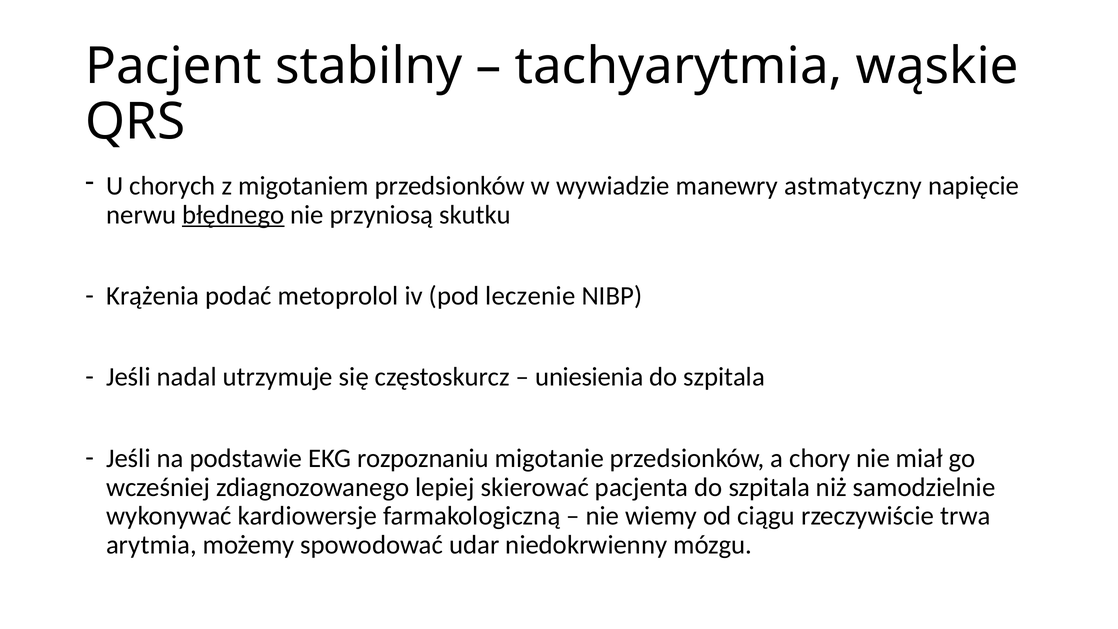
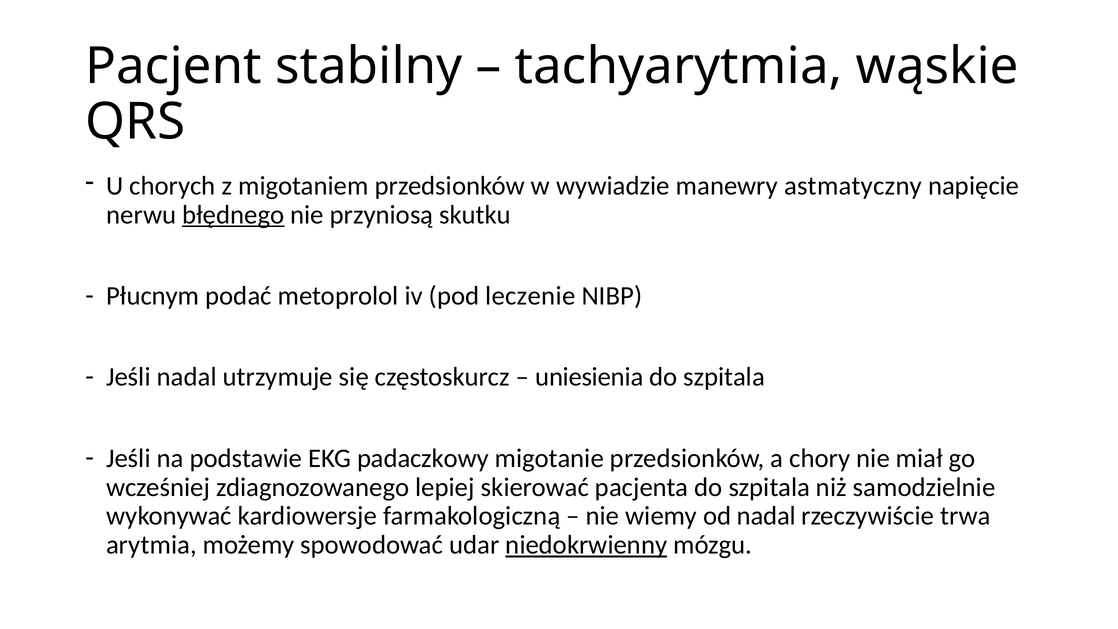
Krążenia: Krążenia -> Płucnym
rozpoznaniu: rozpoznaniu -> padaczkowy
od ciągu: ciągu -> nadal
niedokrwienny underline: none -> present
